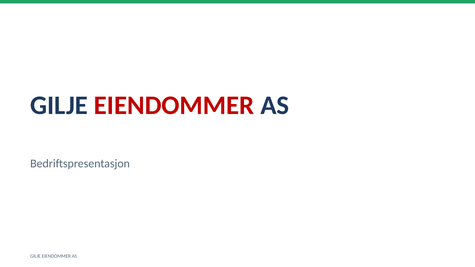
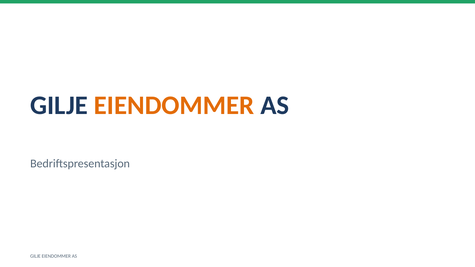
EIENDOMMER at (174, 105) colour: red -> orange
